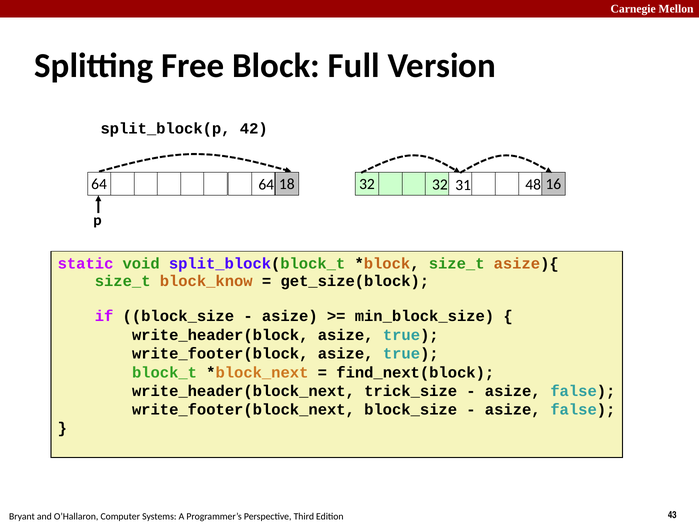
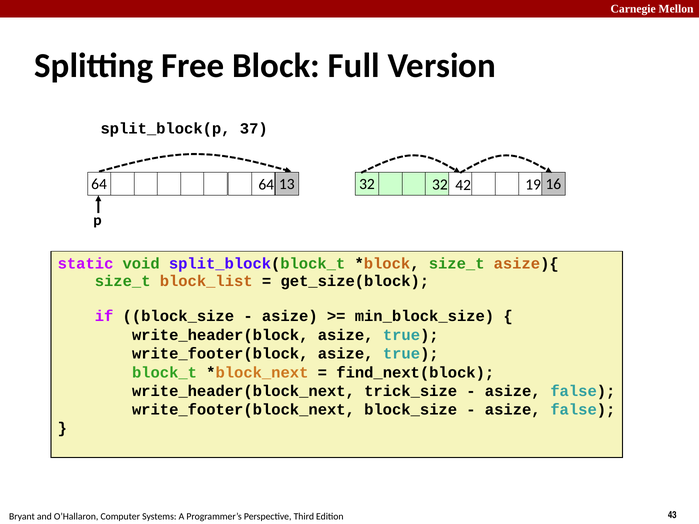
42: 42 -> 37
31: 31 -> 42
18: 18 -> 13
48: 48 -> 19
block_know: block_know -> block_list
